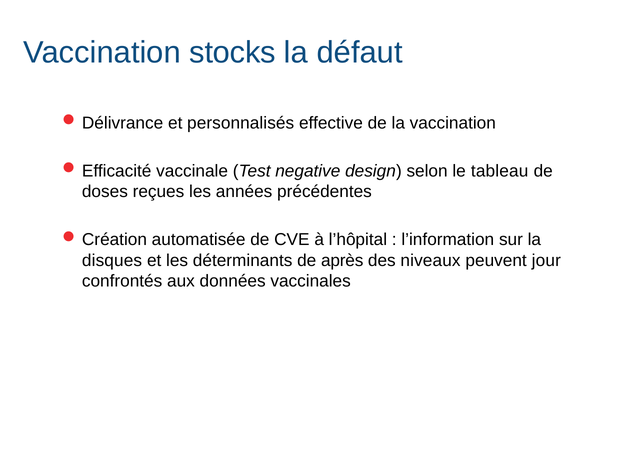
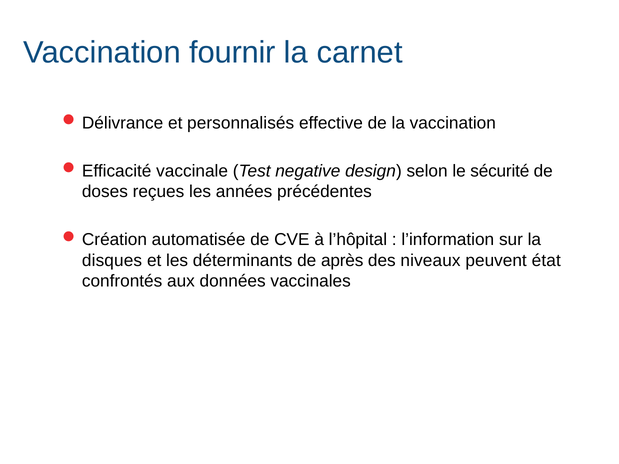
stocks: stocks -> fournir
défaut: défaut -> carnet
tableau: tableau -> sécurité
jour: jour -> état
